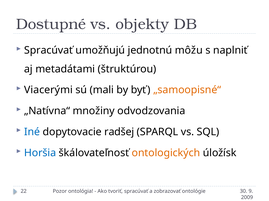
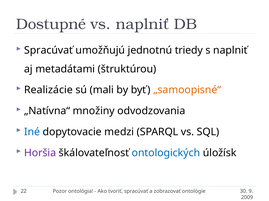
vs objekty: objekty -> naplniť
môžu: môžu -> triedy
Viacerými: Viacerými -> Realizácie
radšej: radšej -> medzi
Horšia colour: blue -> purple
ontologických colour: orange -> blue
